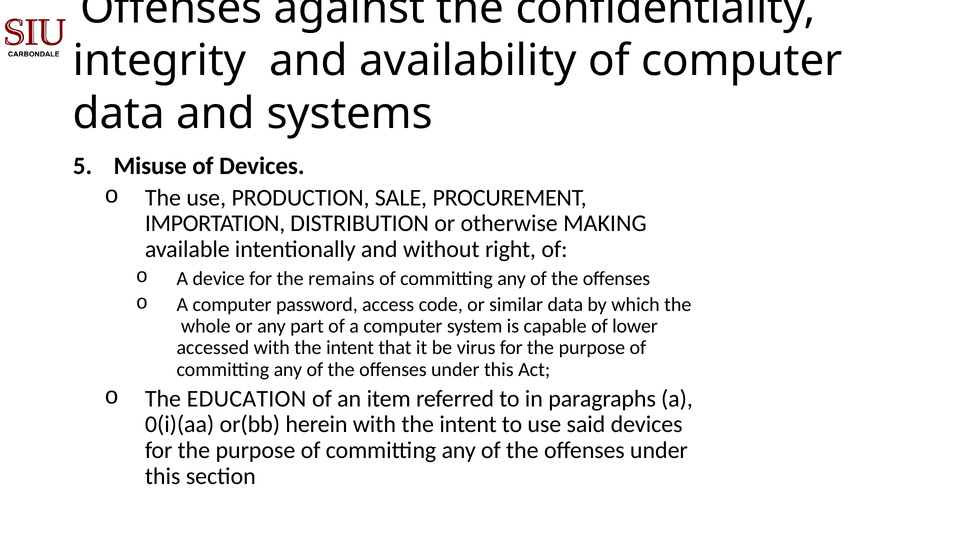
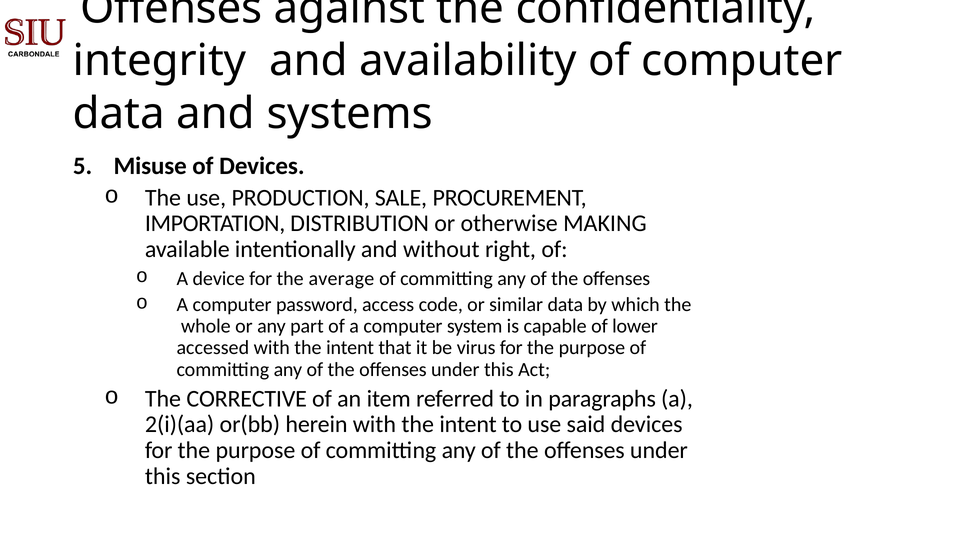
remains: remains -> average
EDUCATION: EDUCATION -> CORRECTIVE
0(i)(aa: 0(i)(aa -> 2(i)(aa
